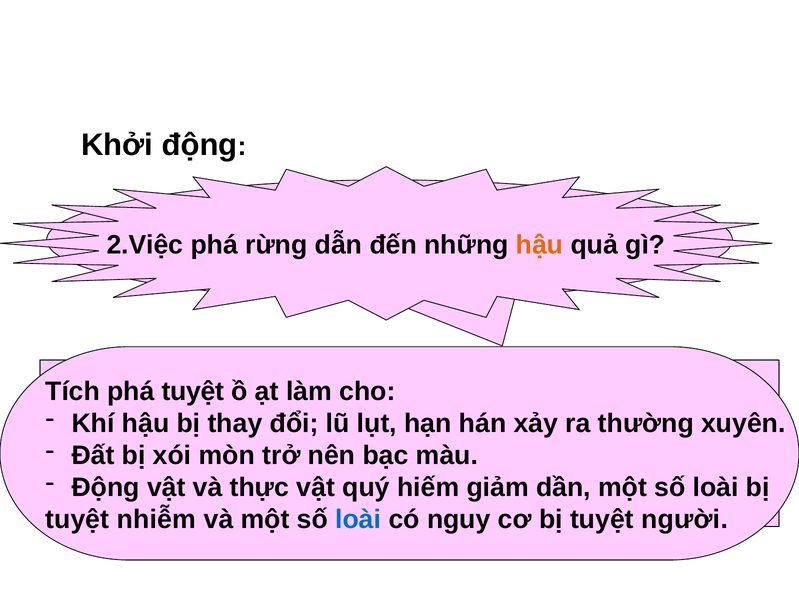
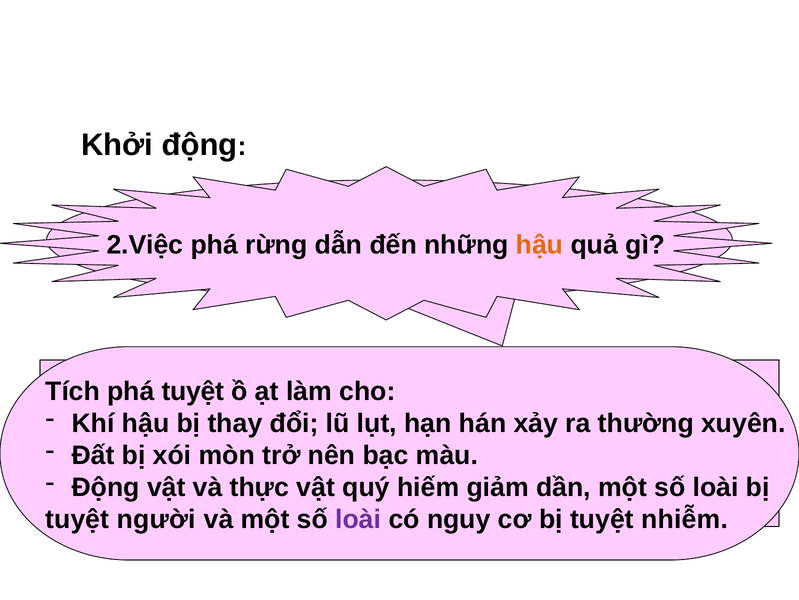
nhiễm: nhiễm -> người
loài at (358, 519) colour: blue -> purple
người: người -> nhiễm
